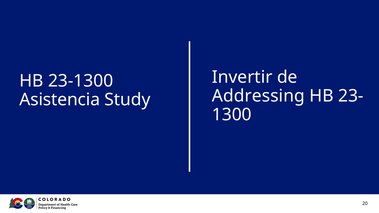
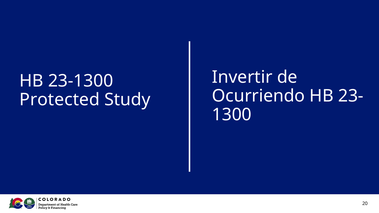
Addressing: Addressing -> Ocurriendo
Asistencia: Asistencia -> Protected
